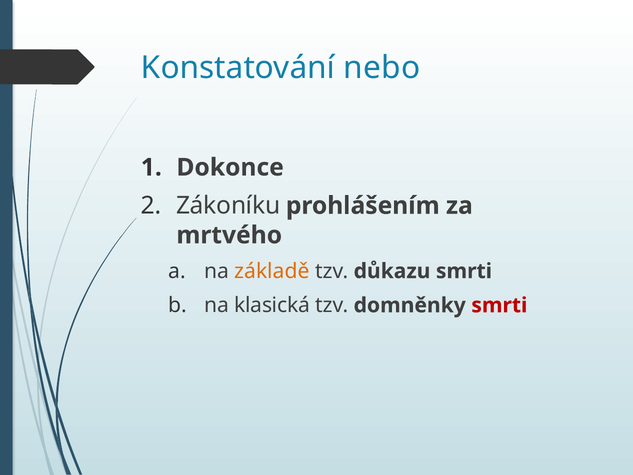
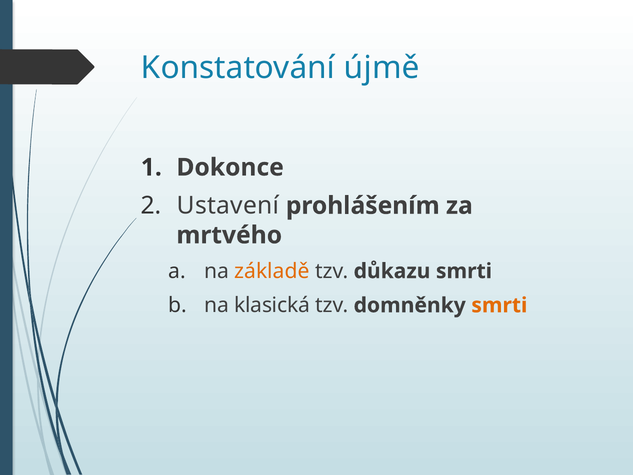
nebo: nebo -> újmě
Zákoníku: Zákoníku -> Ustavení
smrti at (499, 305) colour: red -> orange
